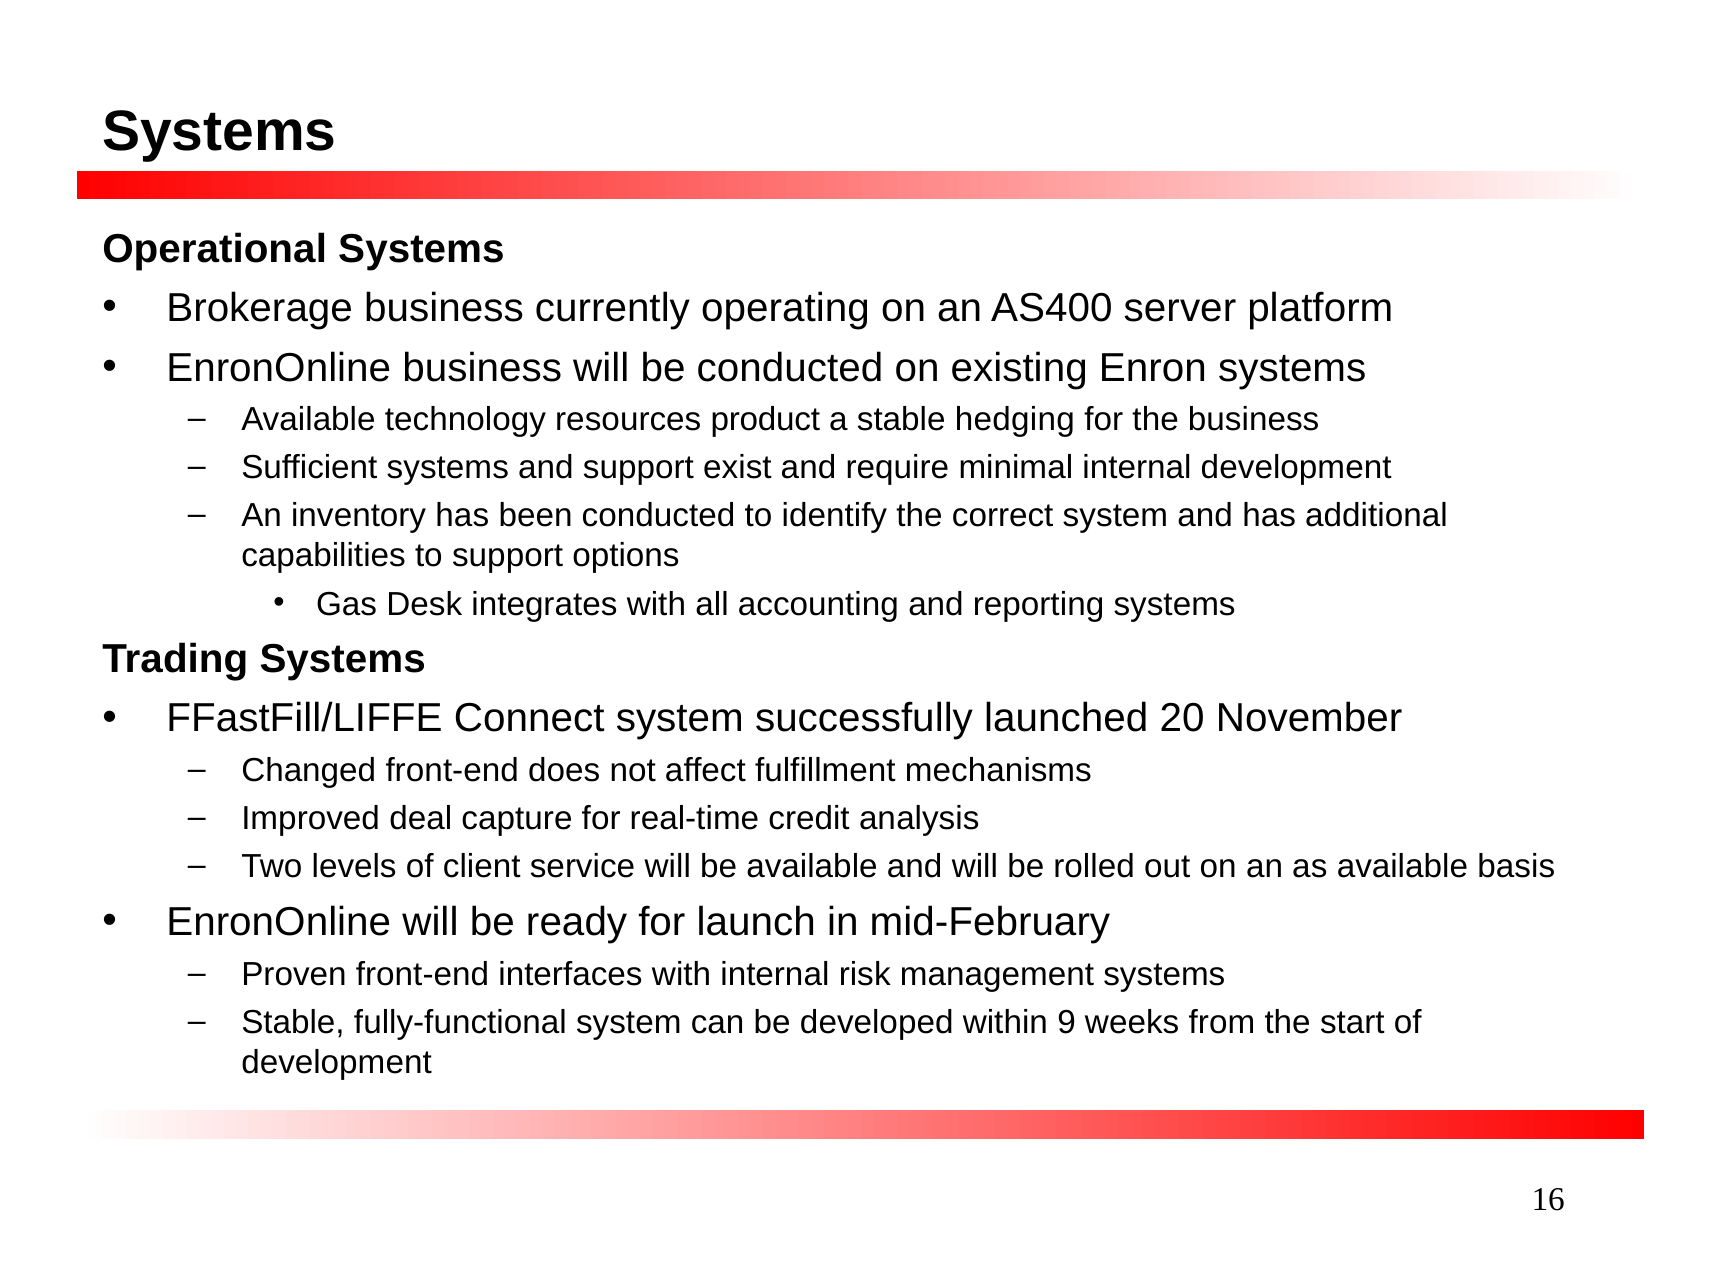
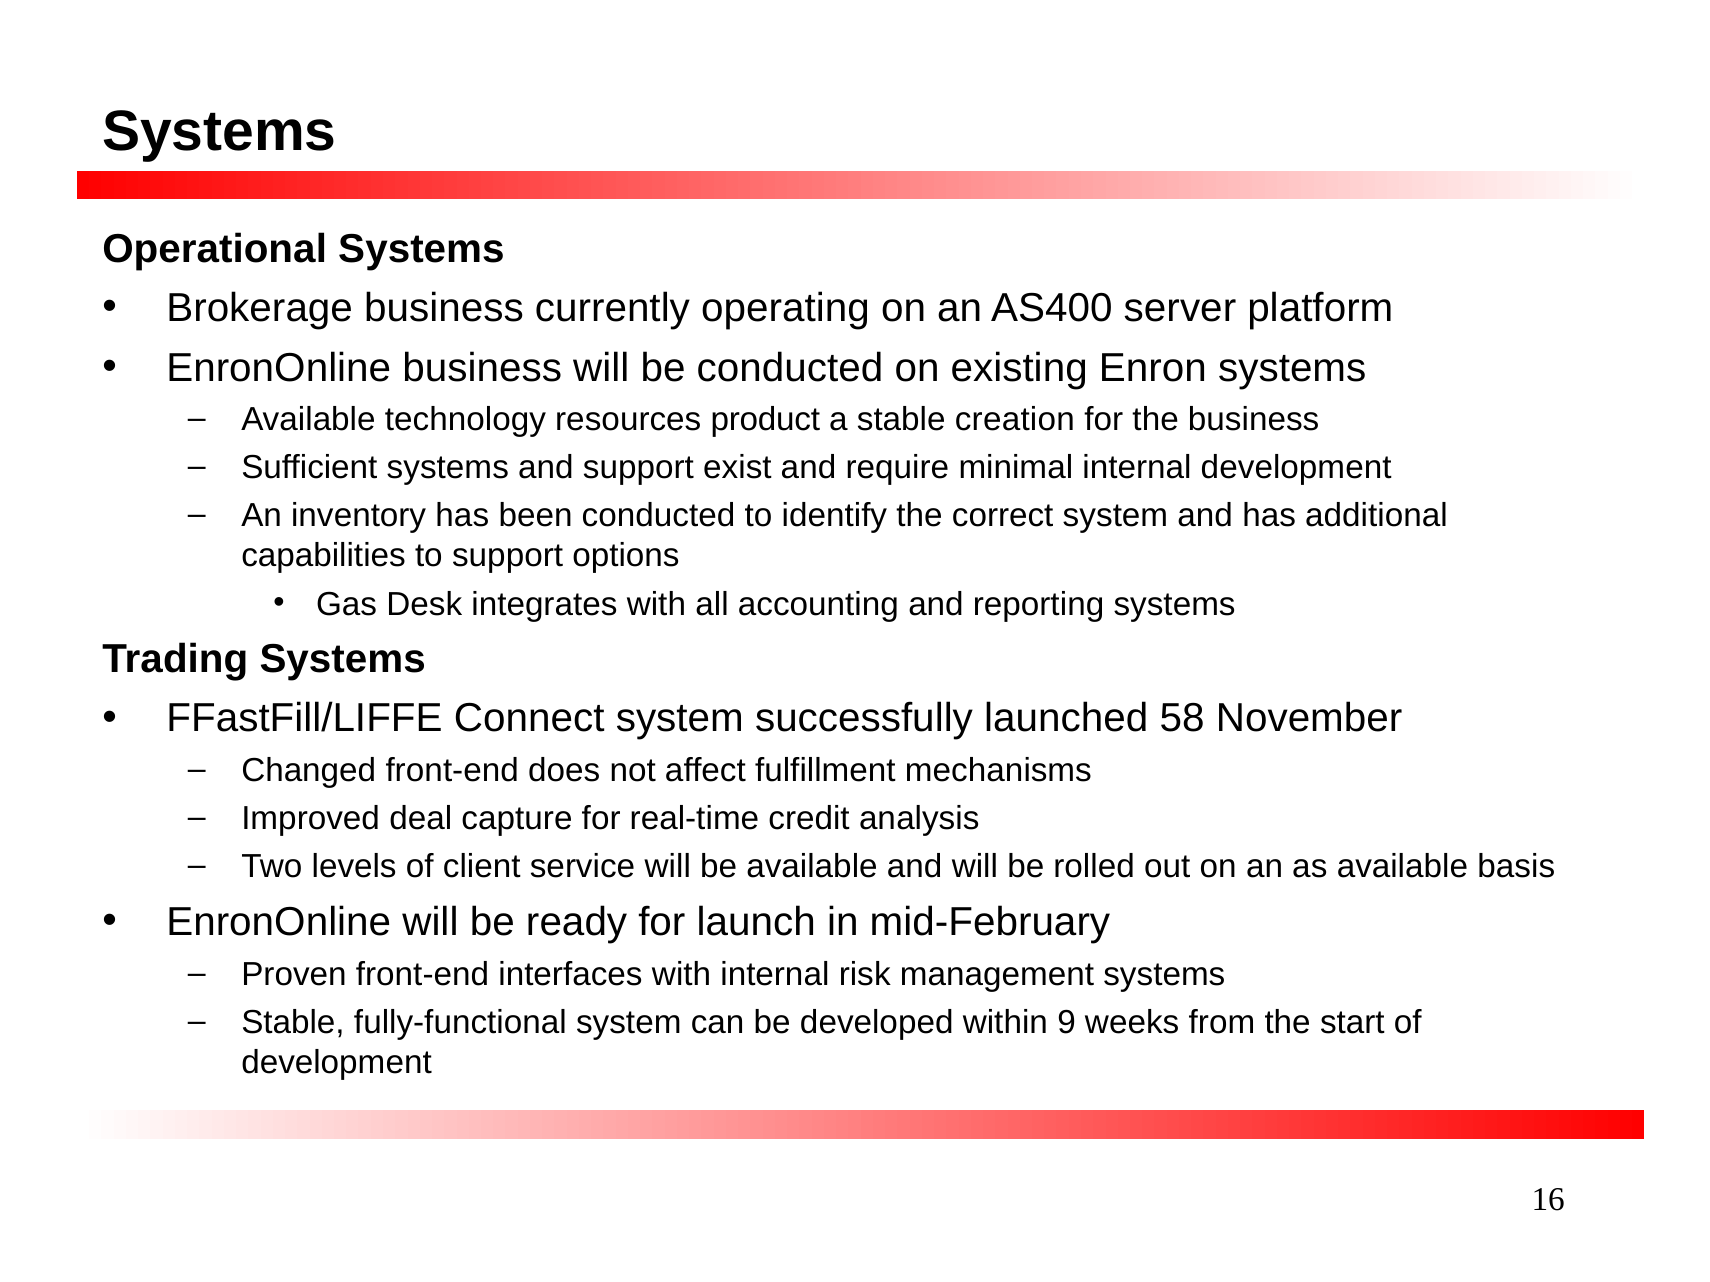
hedging: hedging -> creation
20: 20 -> 58
